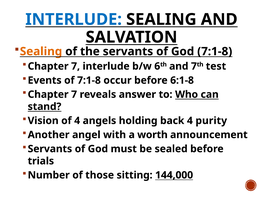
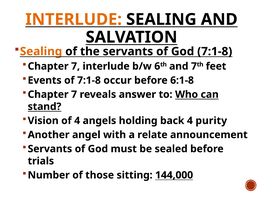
INTERLUDE at (74, 19) colour: blue -> orange
test: test -> feet
worth: worth -> relate
